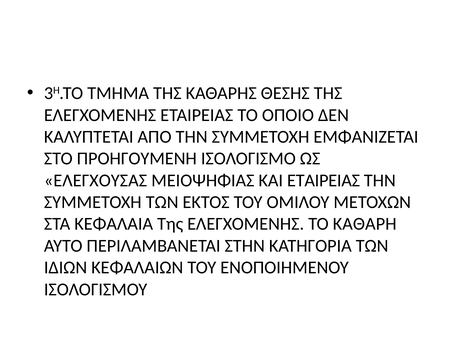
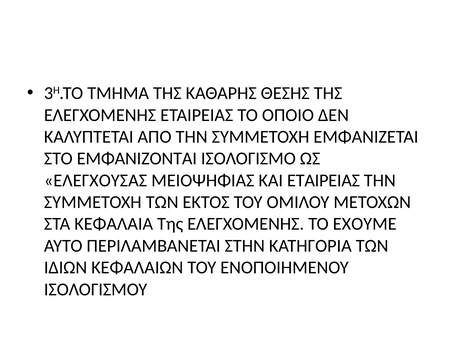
ΠΡΟΗΓΟΥΜΕΝΗ: ΠΡΟΗΓΟΥΜΕΝΗ -> ΕΜΦΑΝΙΖΟΝΤΑΙ
ΚΑΘΑΡΗ: ΚΑΘΑΡΗ -> ΕΧΟΥΜΕ
